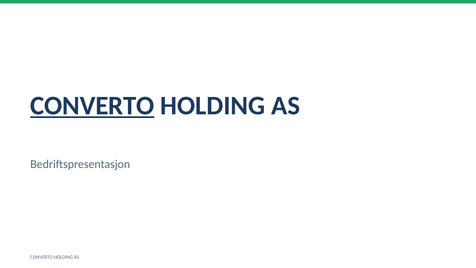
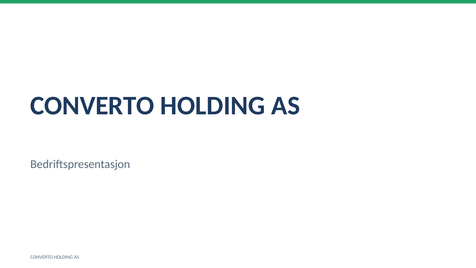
CONVERTO at (92, 106) underline: present -> none
